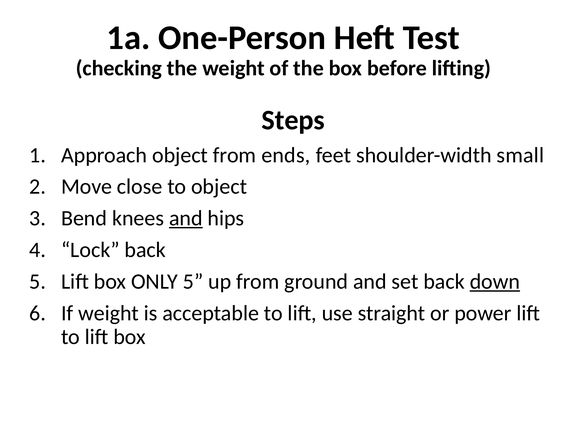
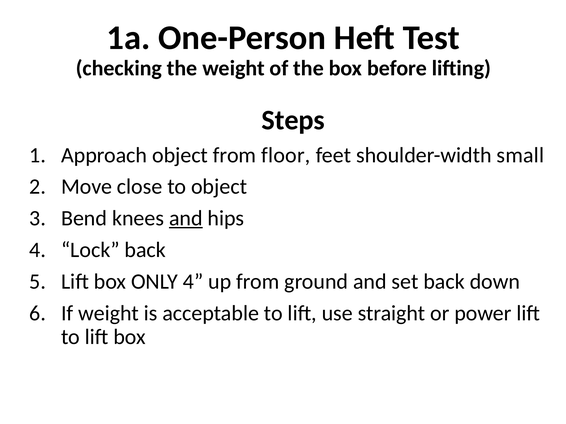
ends: ends -> floor
ONLY 5: 5 -> 4
down underline: present -> none
